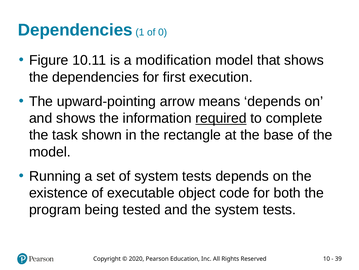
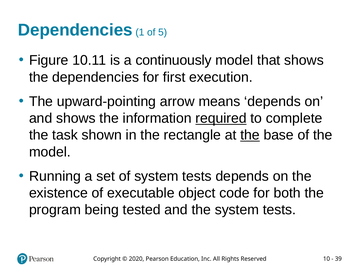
0: 0 -> 5
modification: modification -> continuously
the at (250, 135) underline: none -> present
